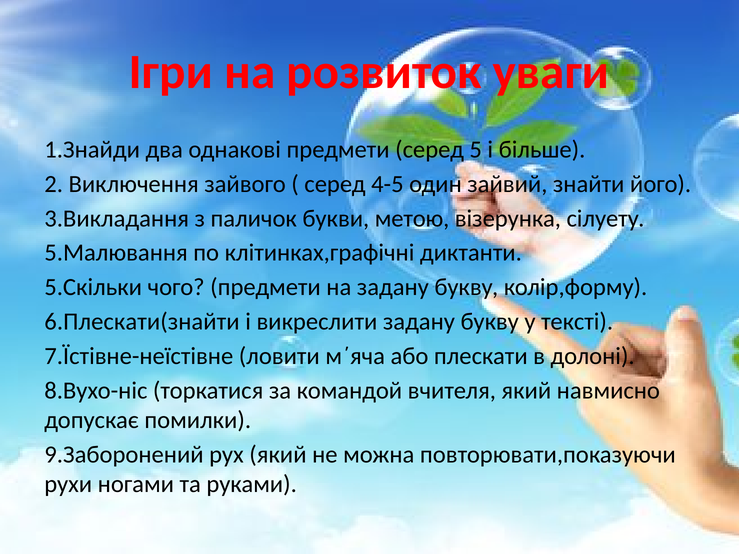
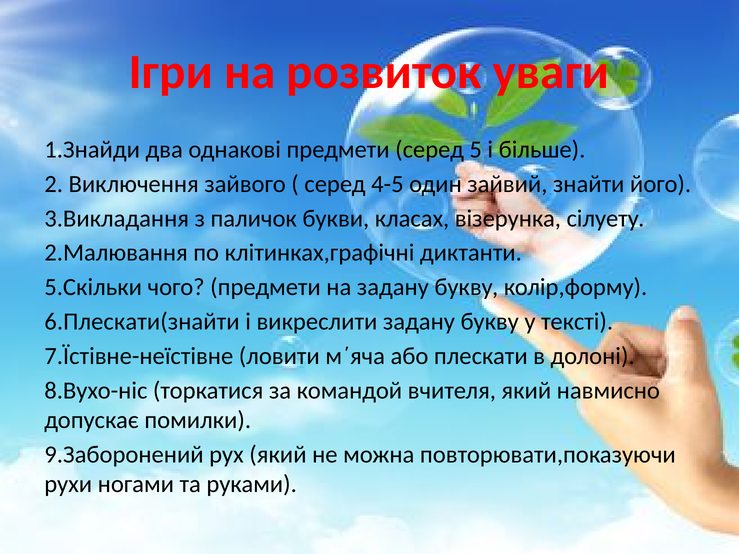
метою: метою -> класах
5.Малювання: 5.Малювання -> 2.Малювання
